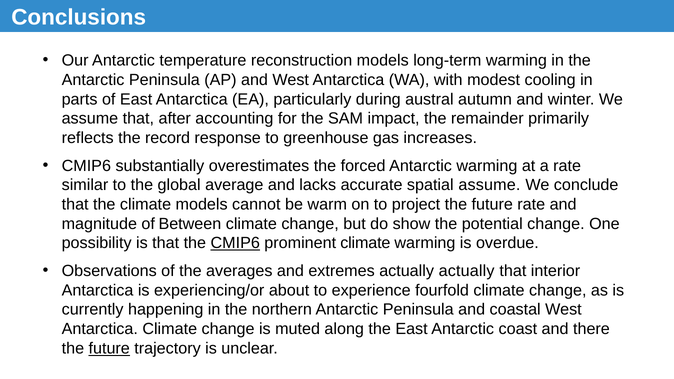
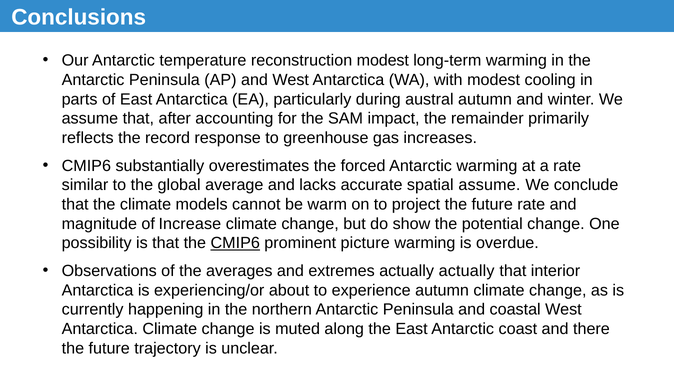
reconstruction models: models -> modest
Between: Between -> Increase
prominent climate: climate -> picture
experience fourfold: fourfold -> autumn
future at (109, 348) underline: present -> none
